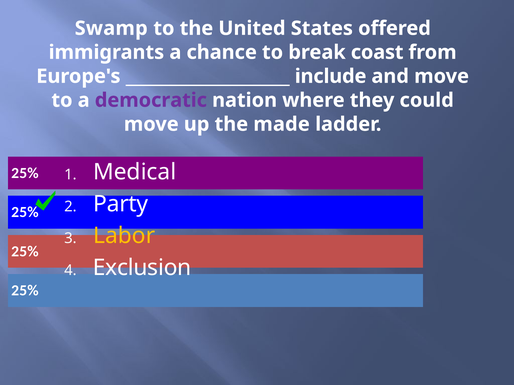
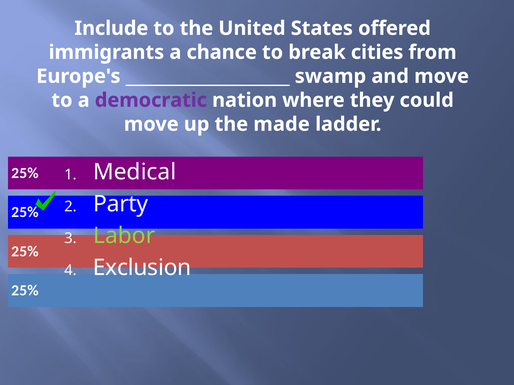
Swamp: Swamp -> Include
coast: coast -> cities
include: include -> swamp
Labor colour: yellow -> light green
